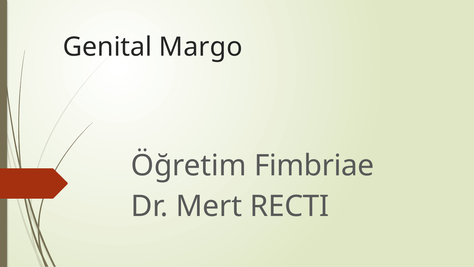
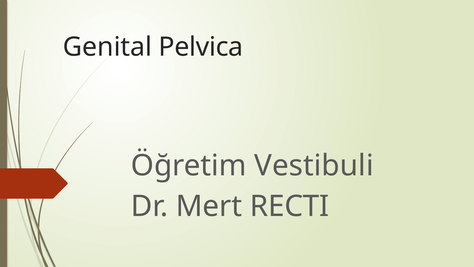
Margo: Margo -> Pelvica
Fimbriae: Fimbriae -> Vestibuli
